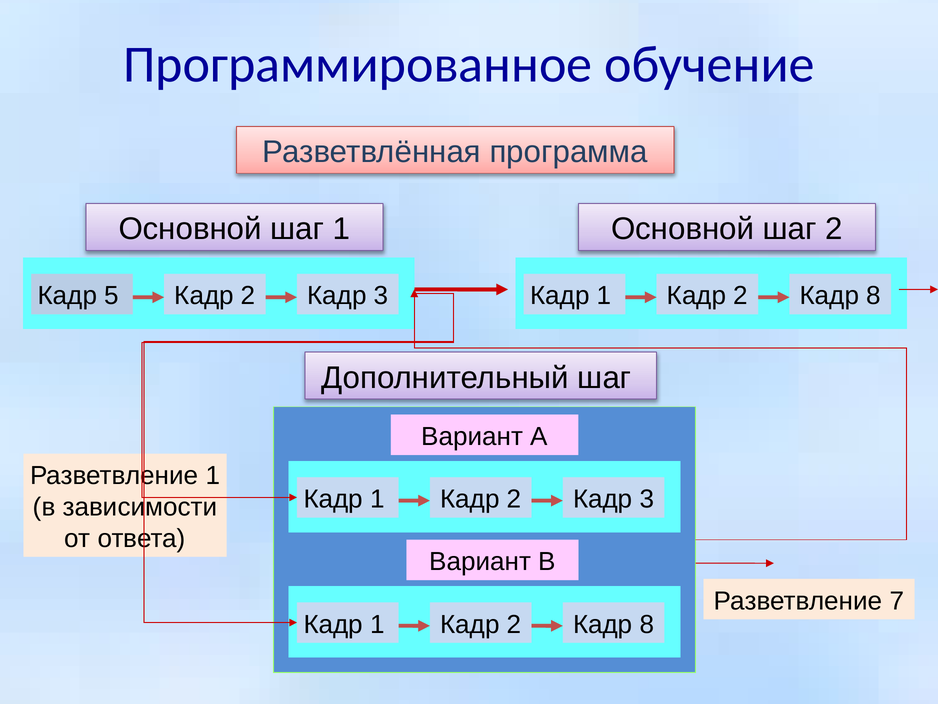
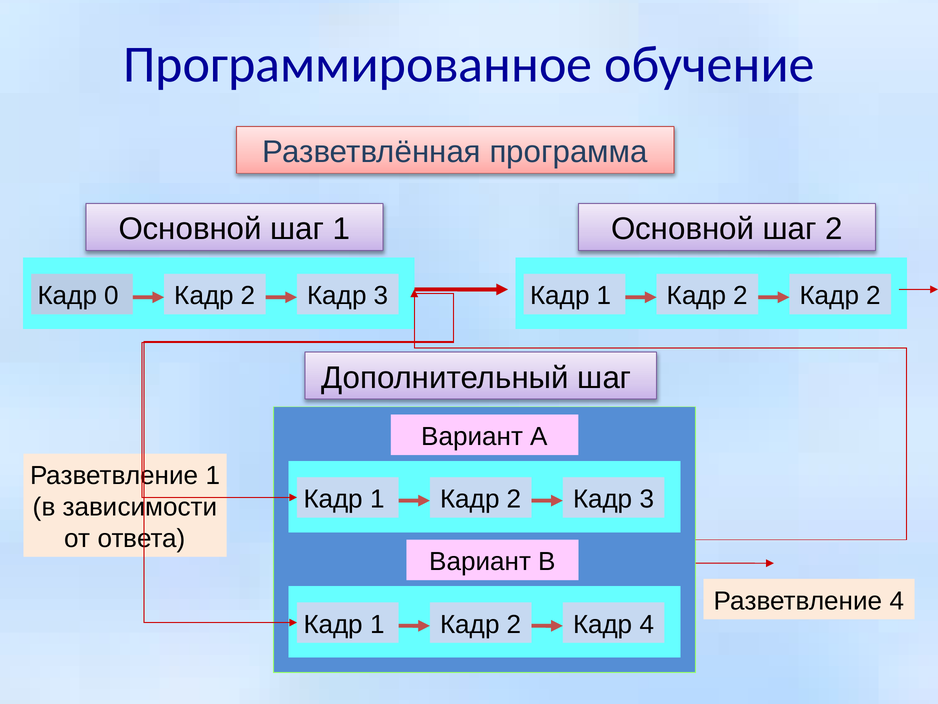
5: 5 -> 0
8 at (874, 296): 8 -> 2
Разветвление 7: 7 -> 4
8 at (647, 624): 8 -> 4
